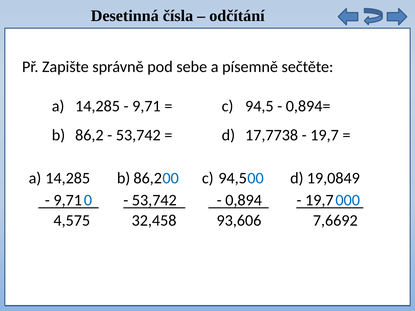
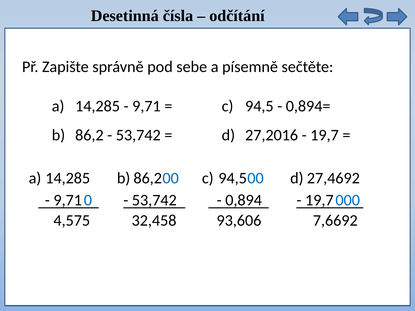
17,7738: 17,7738 -> 27,2016
19,0849: 19,0849 -> 27,4692
